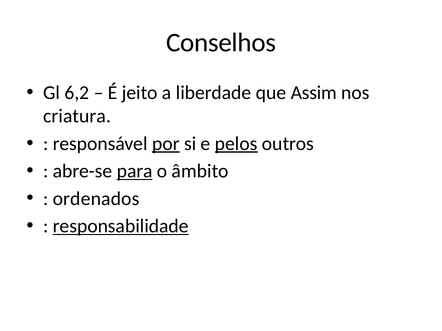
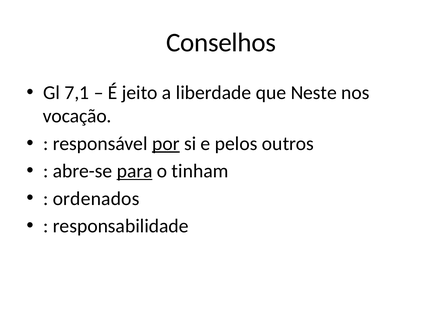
6,2: 6,2 -> 7,1
Assim: Assim -> Neste
criatura: criatura -> vocação
pelos underline: present -> none
âmbito: âmbito -> tinham
responsabilidade underline: present -> none
